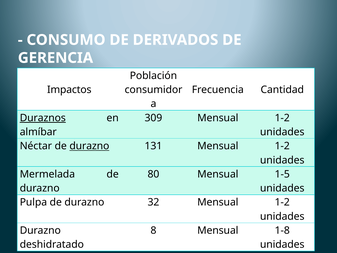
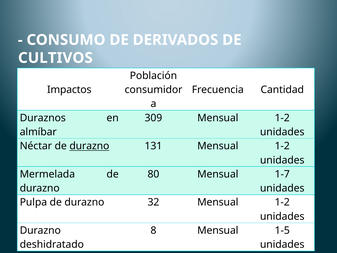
GERENCIA: GERENCIA -> CULTIVOS
Duraznos underline: present -> none
1-5: 1-5 -> 1-7
1-8: 1-8 -> 1-5
